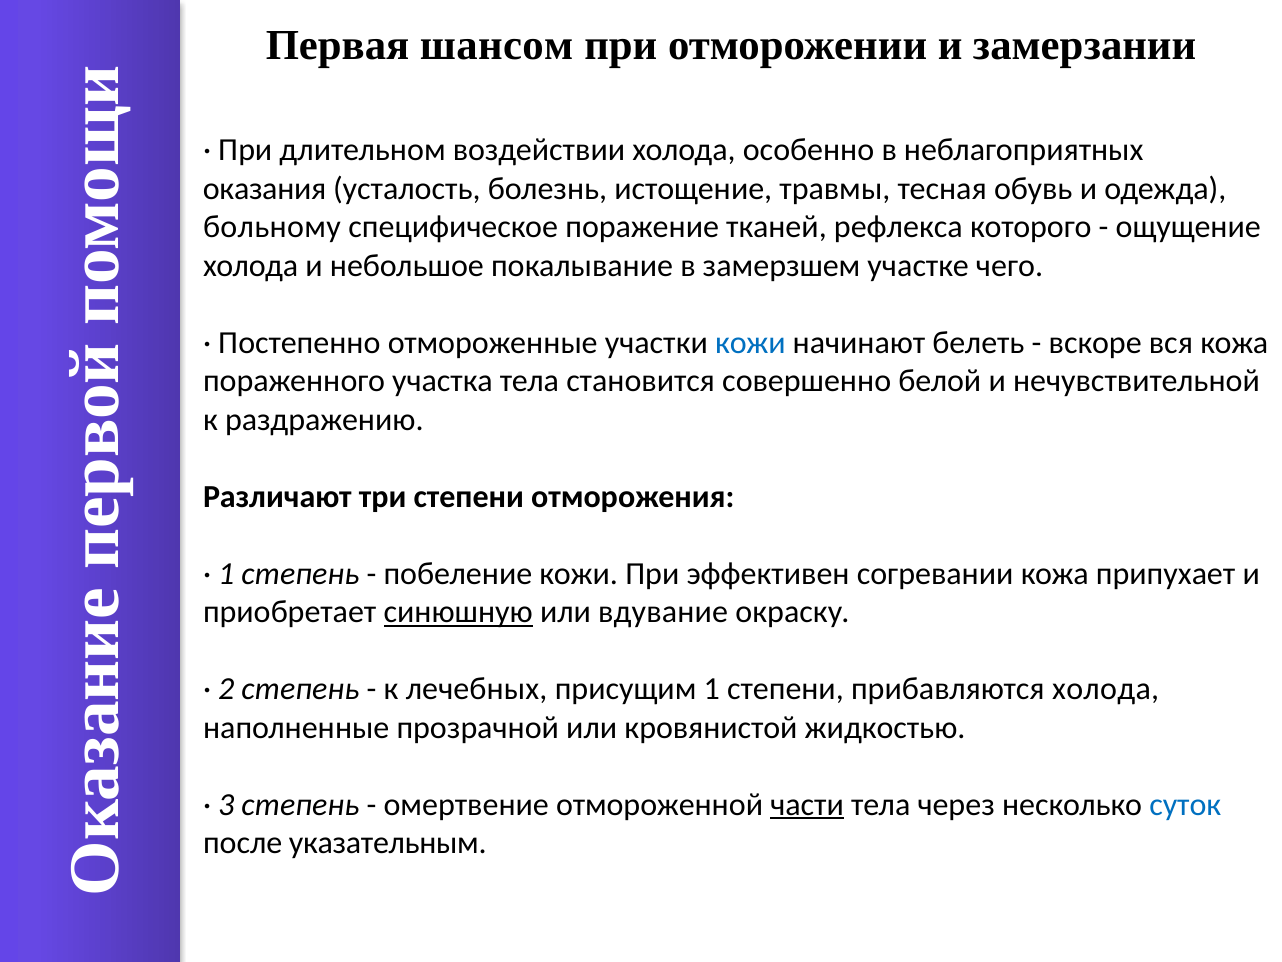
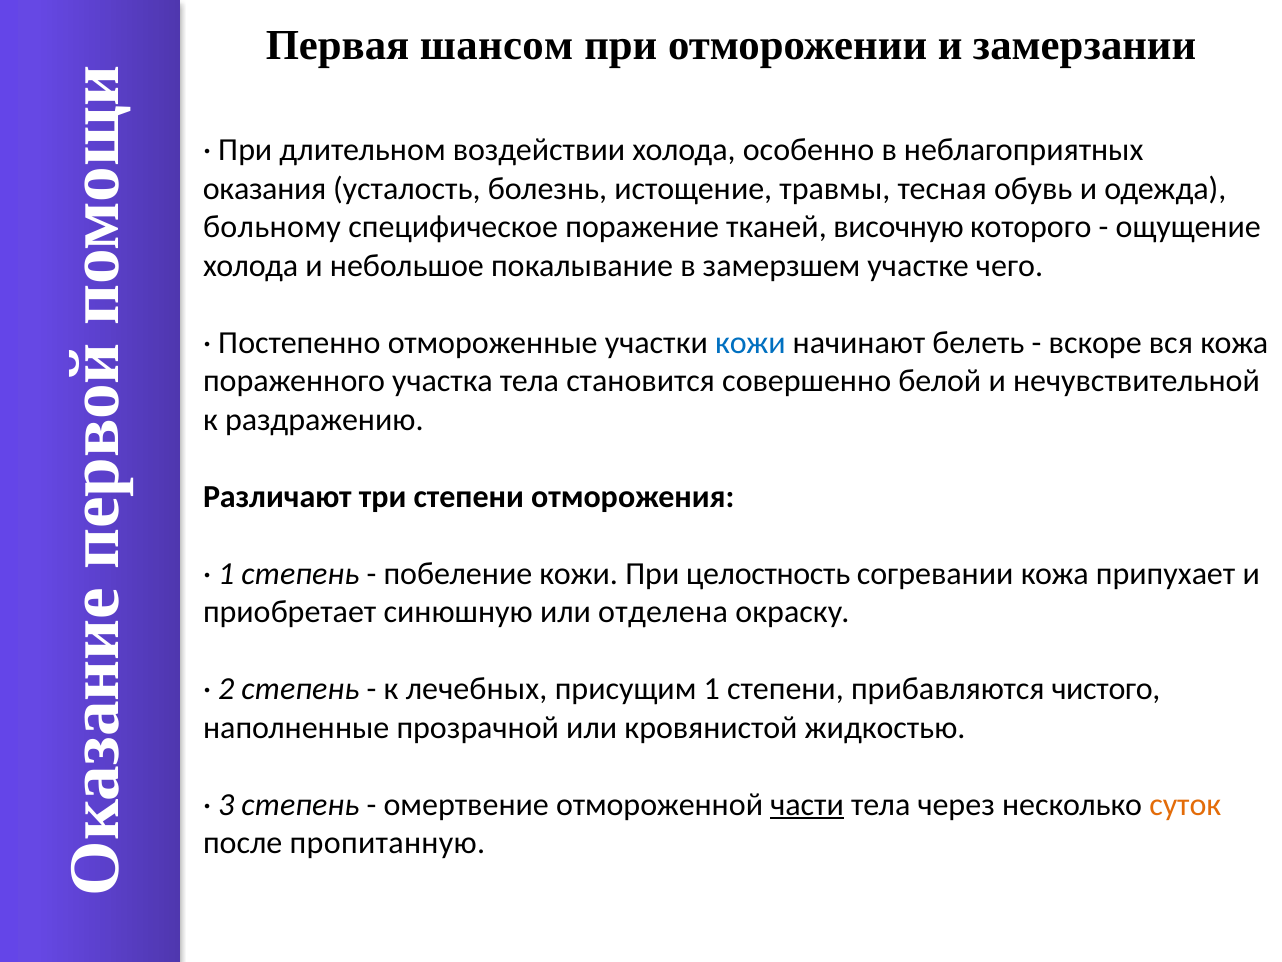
рефлекса: рефлекса -> височную
эффективен: эффективен -> целостность
синюшную underline: present -> none
вдувание: вдувание -> отделена
прибавляются холода: холода -> чистого
суток colour: blue -> orange
указательным: указательным -> пропитанную
